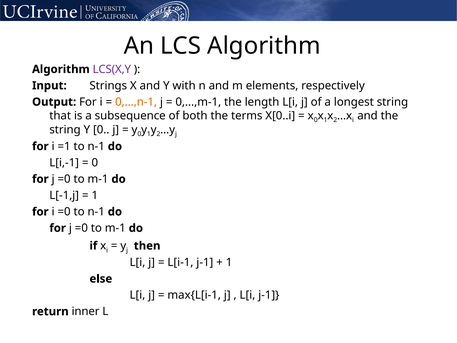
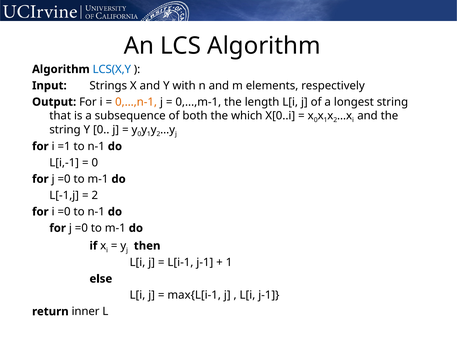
LCS(X,Y colour: purple -> blue
terms: terms -> which
1 at (95, 195): 1 -> 2
